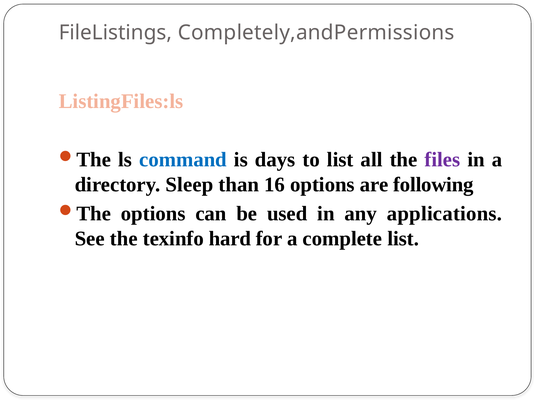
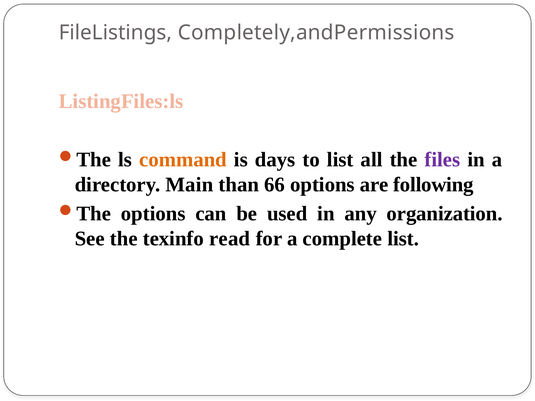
command colour: blue -> orange
Sleep: Sleep -> Main
16: 16 -> 66
applications: applications -> organization
hard: hard -> read
